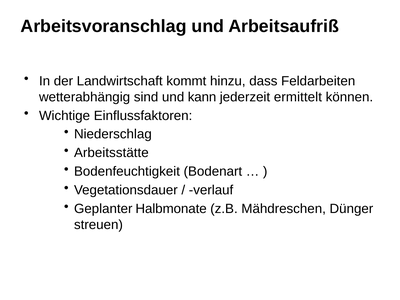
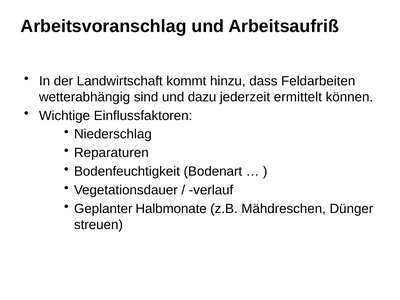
kann: kann -> dazu
Arbeitsstätte: Arbeitsstätte -> Reparaturen
